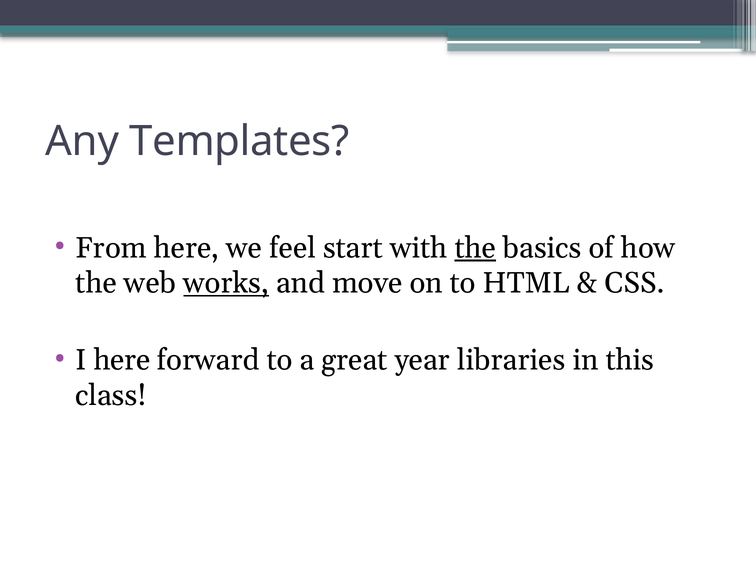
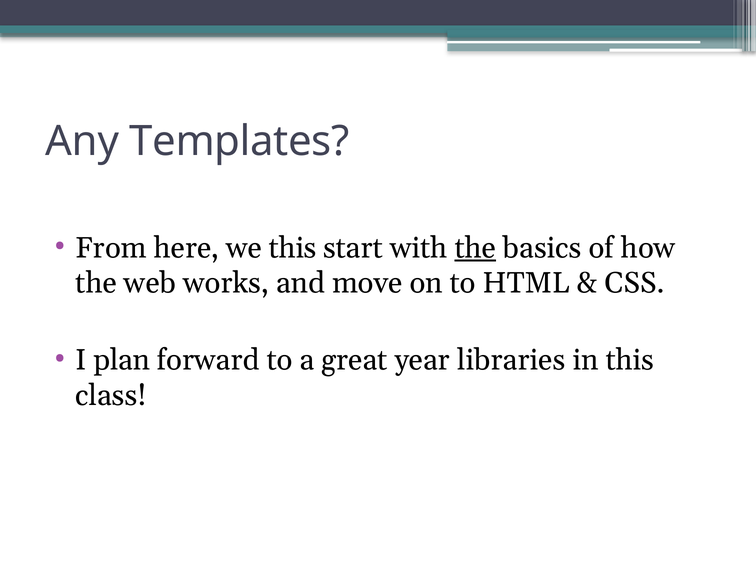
we feel: feel -> this
works underline: present -> none
I here: here -> plan
